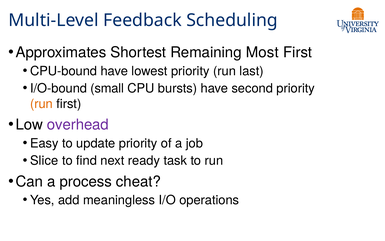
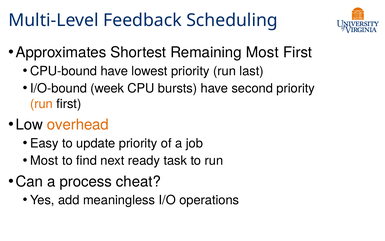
small: small -> week
overhead colour: purple -> orange
Slice at (44, 160): Slice -> Most
